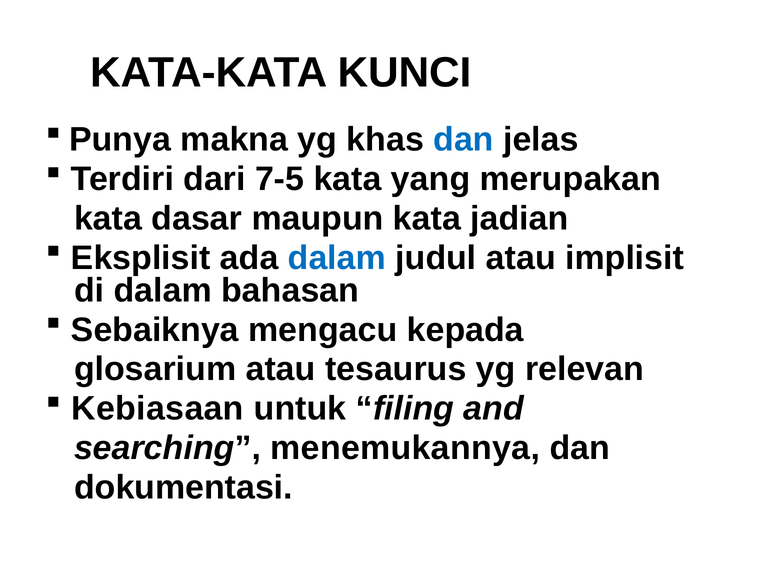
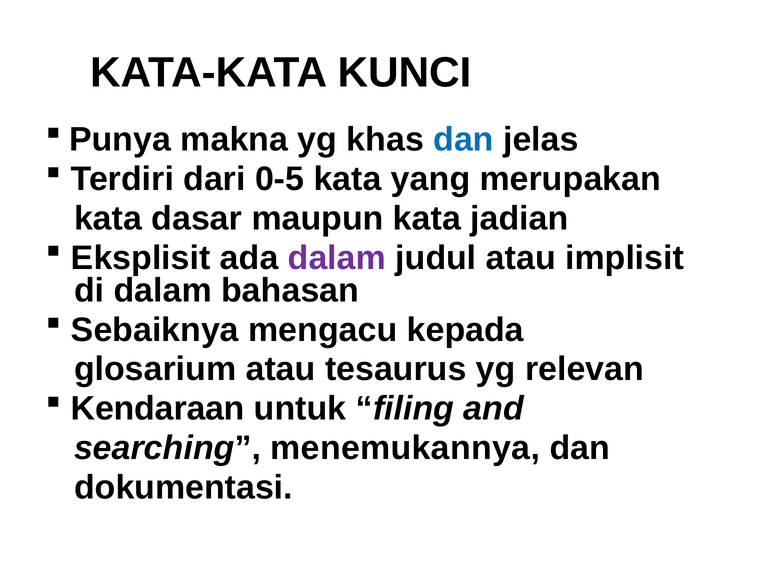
7-5: 7-5 -> 0-5
dalam at (337, 258) colour: blue -> purple
Kebiasaan: Kebiasaan -> Kendaraan
